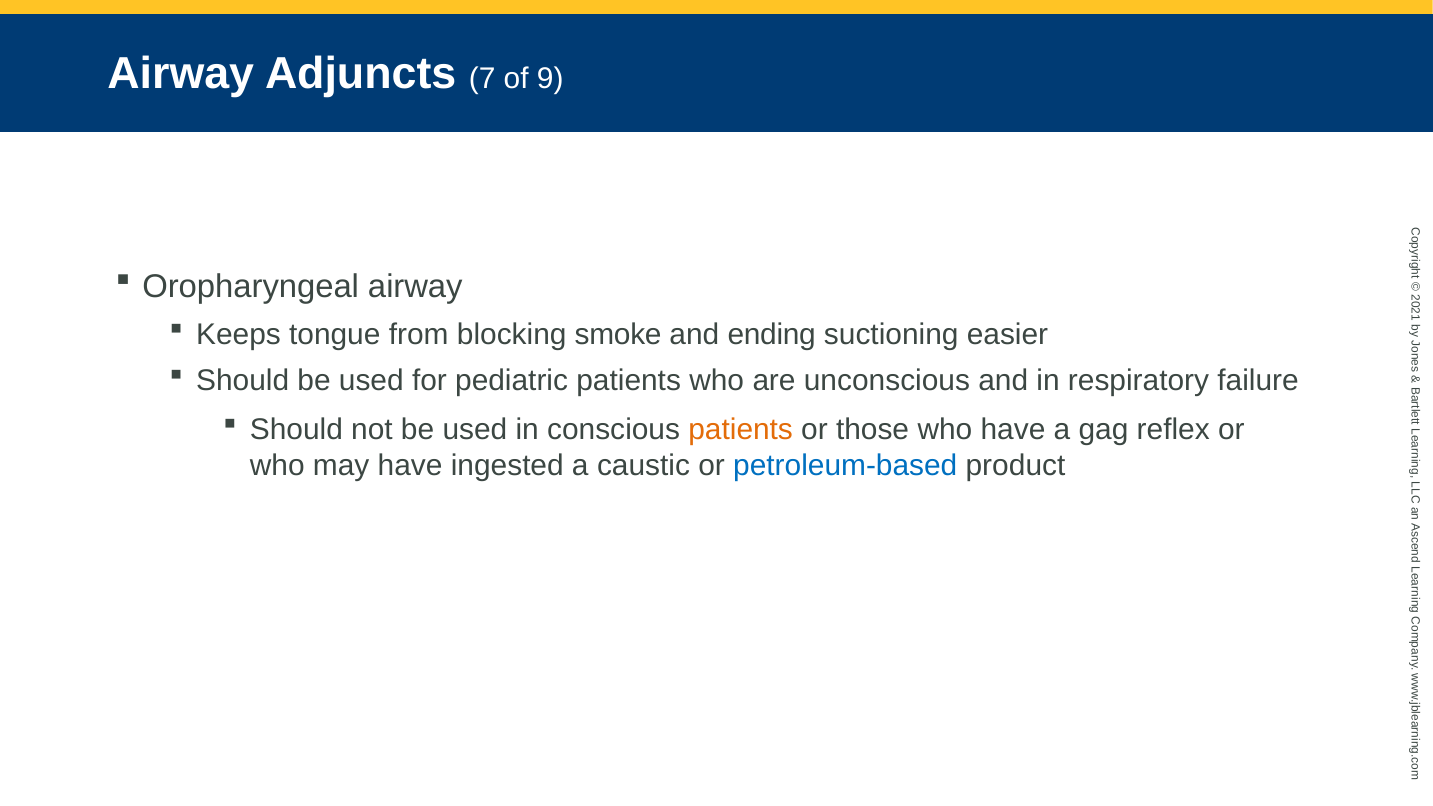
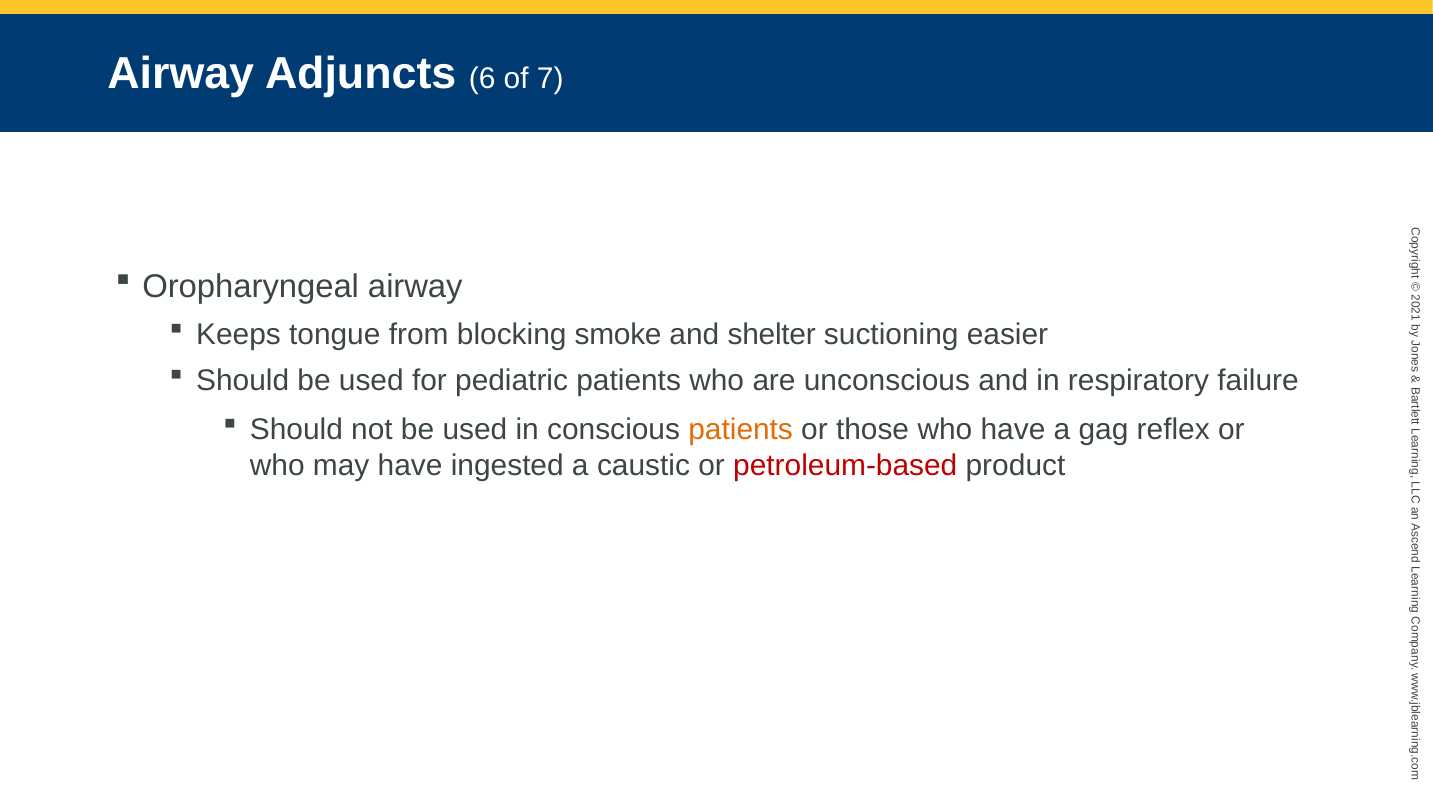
7: 7 -> 6
9: 9 -> 7
ending: ending -> shelter
petroleum-based colour: blue -> red
